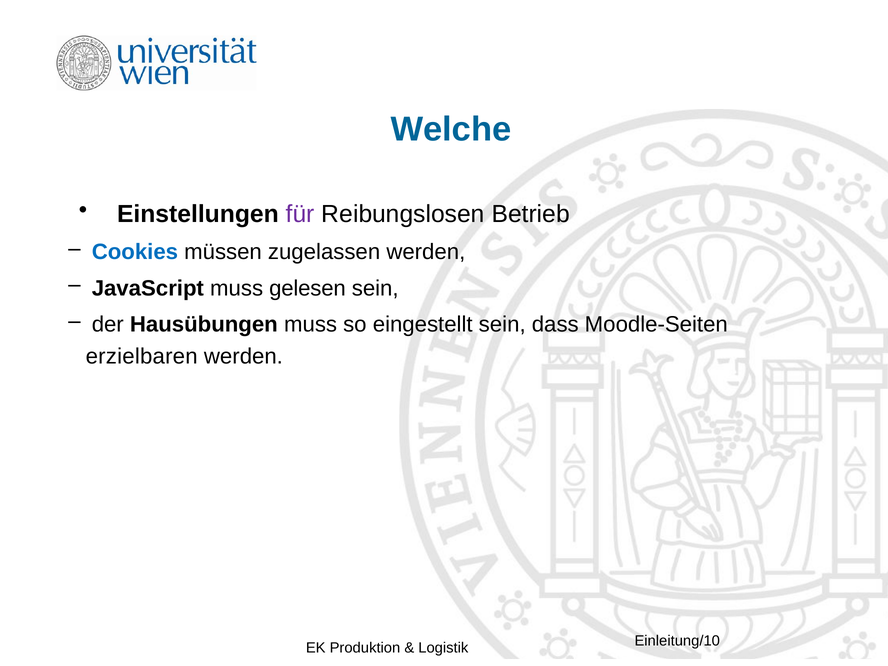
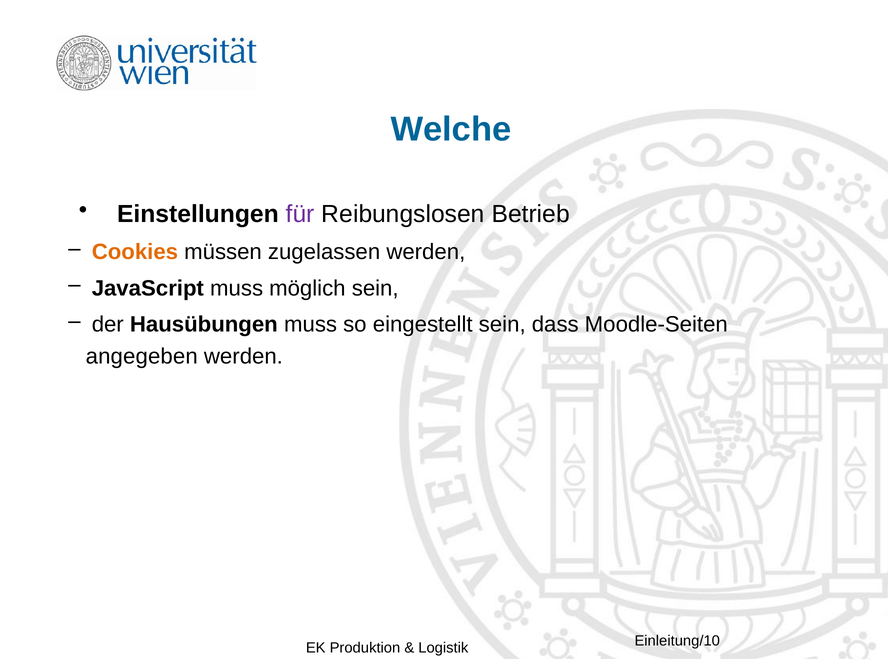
Cookies colour: blue -> orange
gelesen: gelesen -> möglich
erzielbaren: erzielbaren -> angegeben
